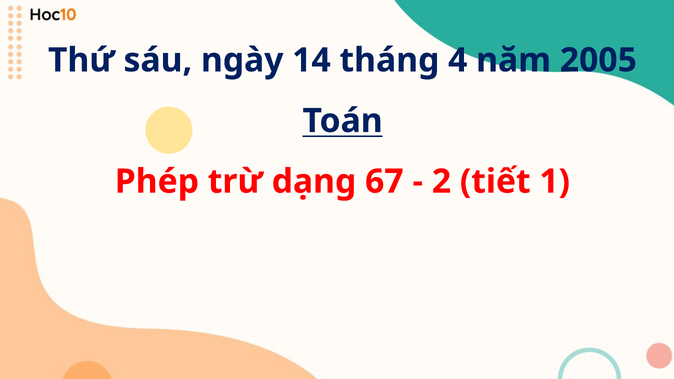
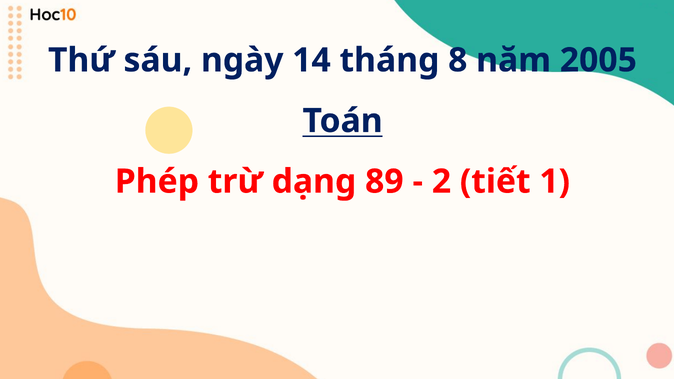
4: 4 -> 8
67: 67 -> 89
